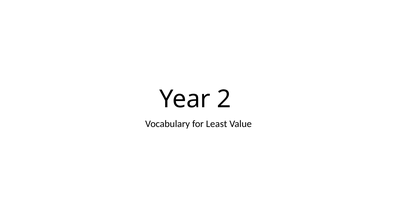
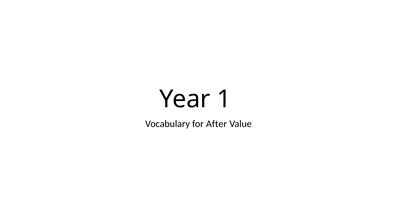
2: 2 -> 1
Least: Least -> After
